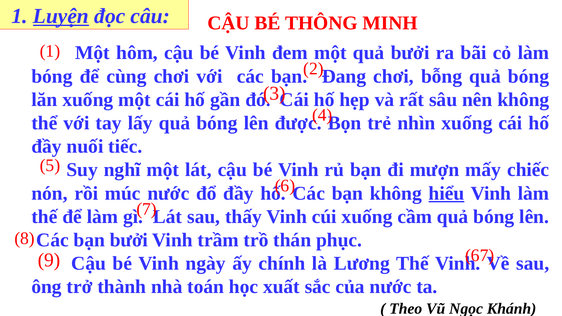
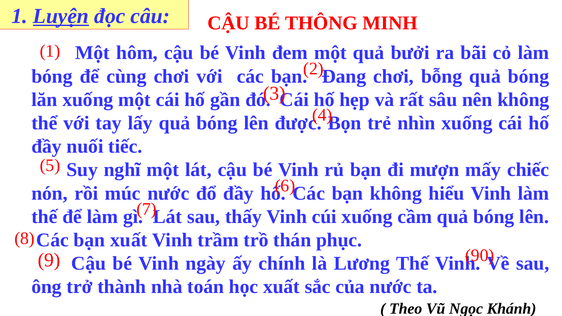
hiểu underline: present -> none
bạn bưởi: bưởi -> xuất
67: 67 -> 90
